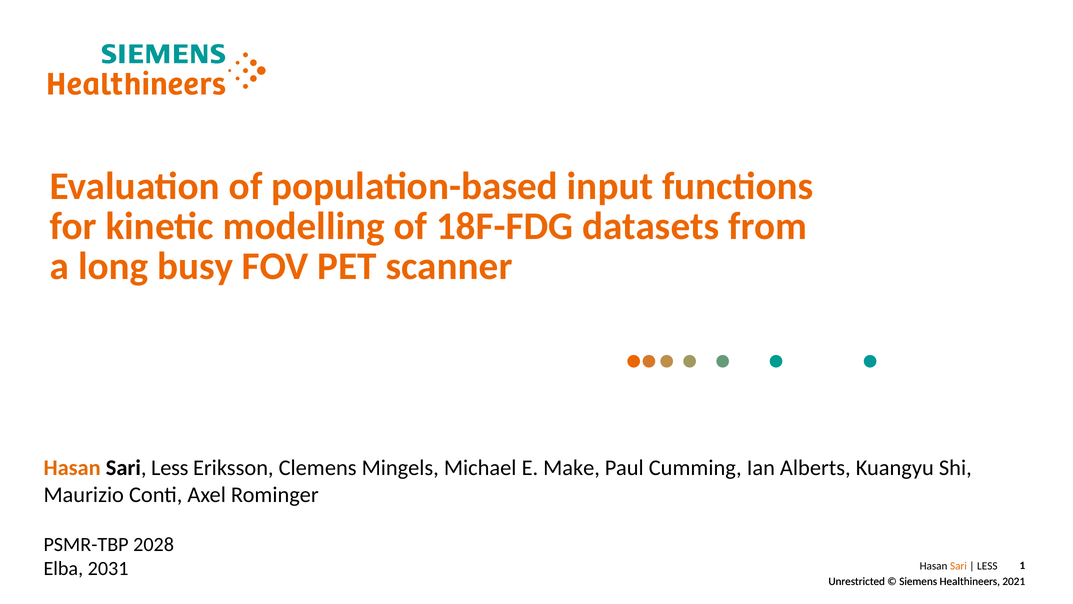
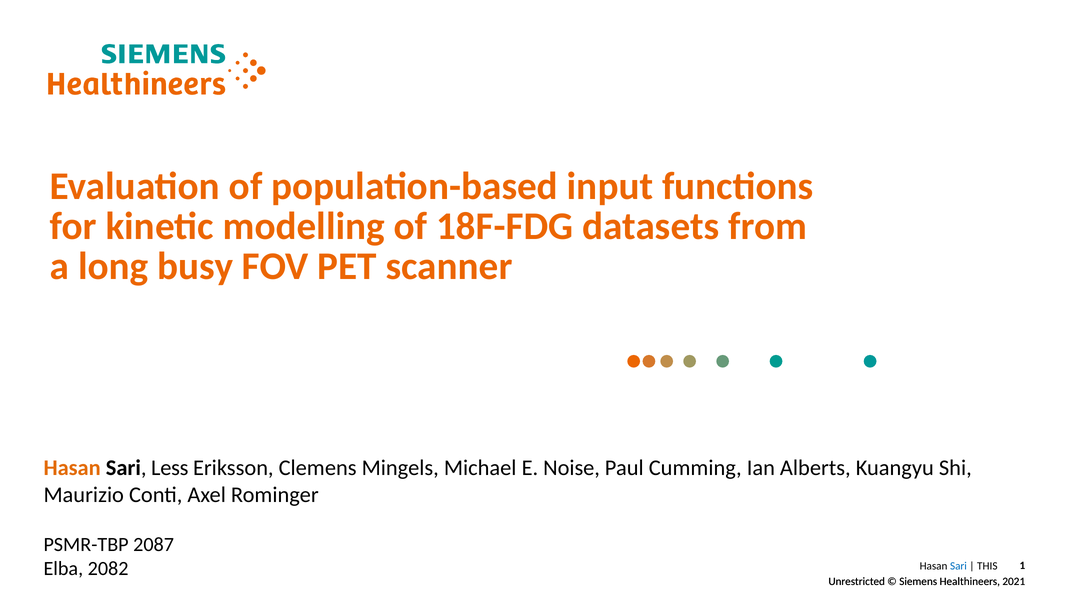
Make: Make -> Noise
2028: 2028 -> 2087
2031: 2031 -> 2082
Sari at (958, 567) colour: orange -> blue
LESS at (987, 567): LESS -> THIS
